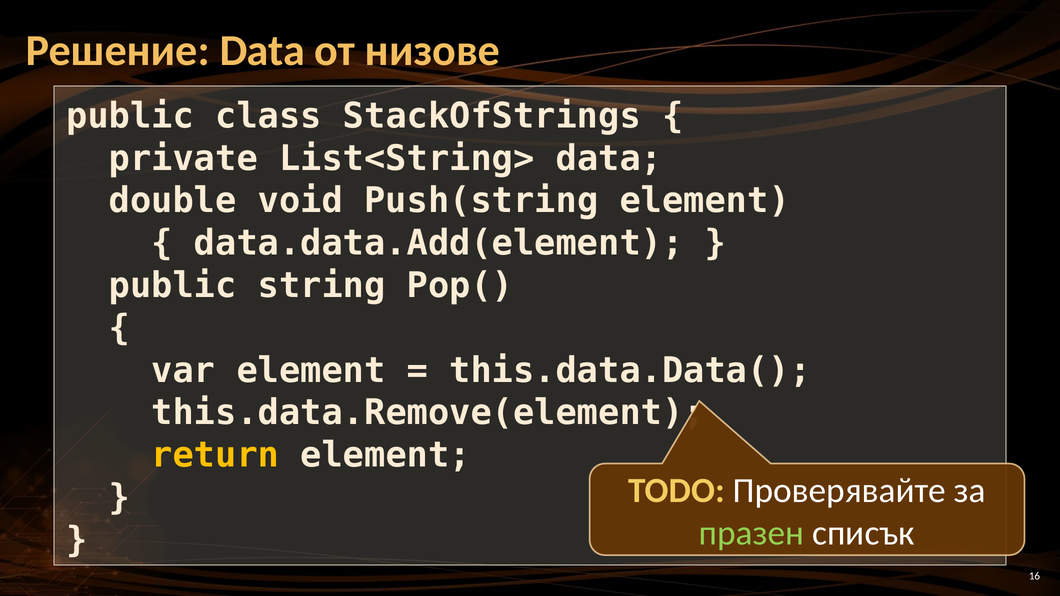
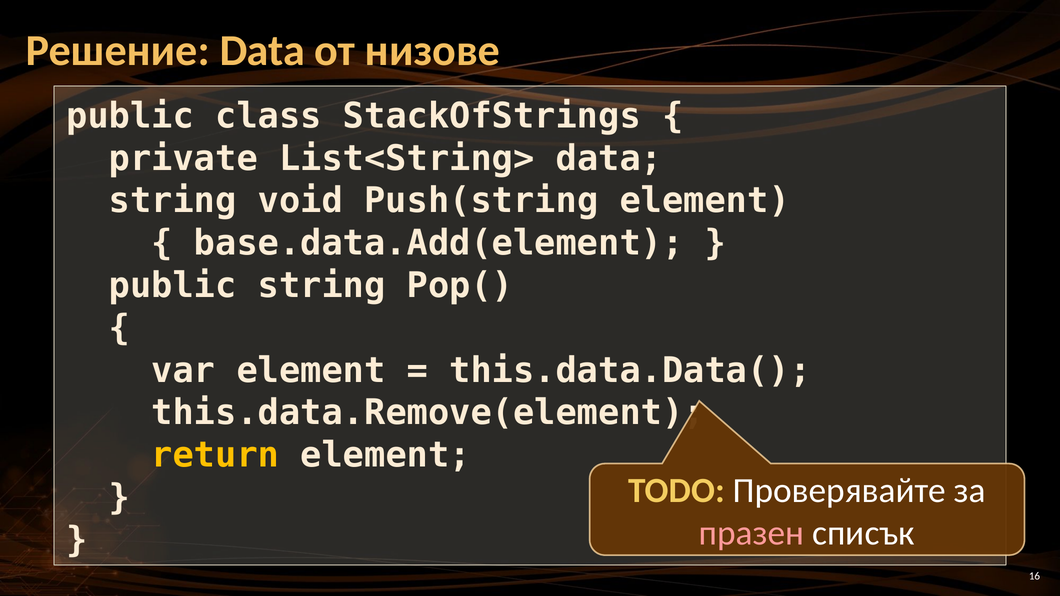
double at (173, 201): double -> string
data.data.Add(element: data.data.Add(element -> base.data.Add(element
празен colour: light green -> pink
